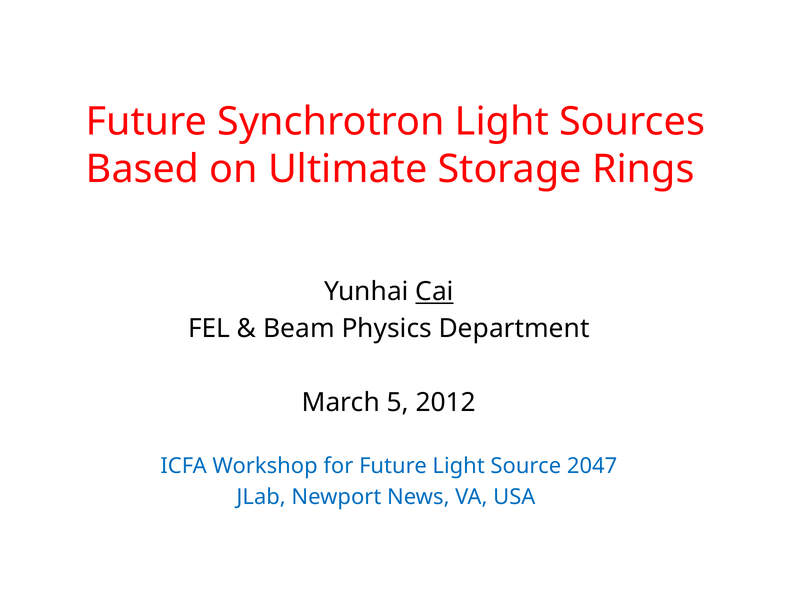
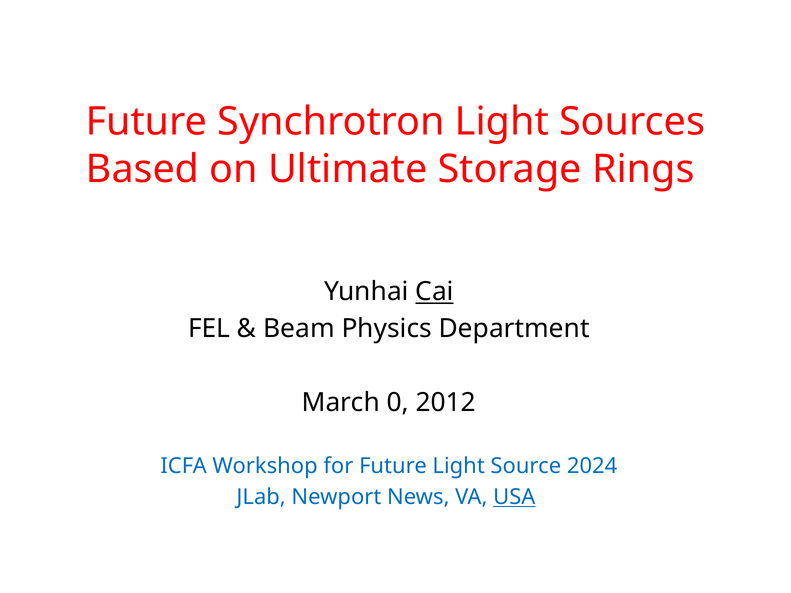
5: 5 -> 0
2047: 2047 -> 2024
USA underline: none -> present
